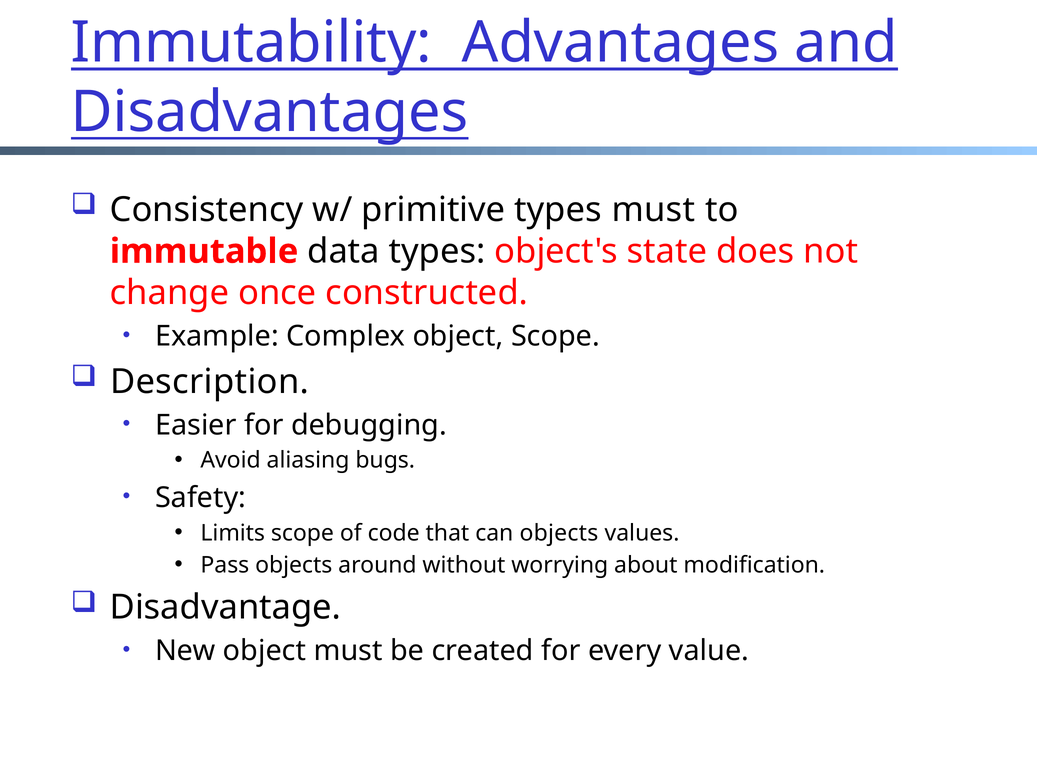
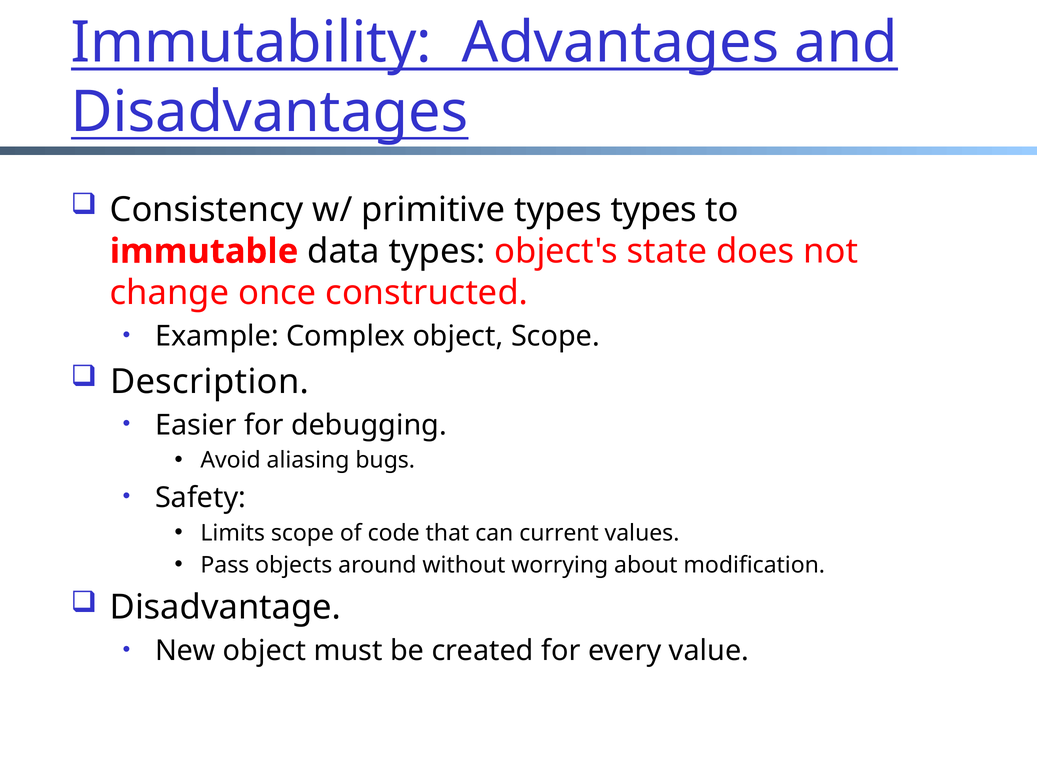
types must: must -> types
can objects: objects -> current
